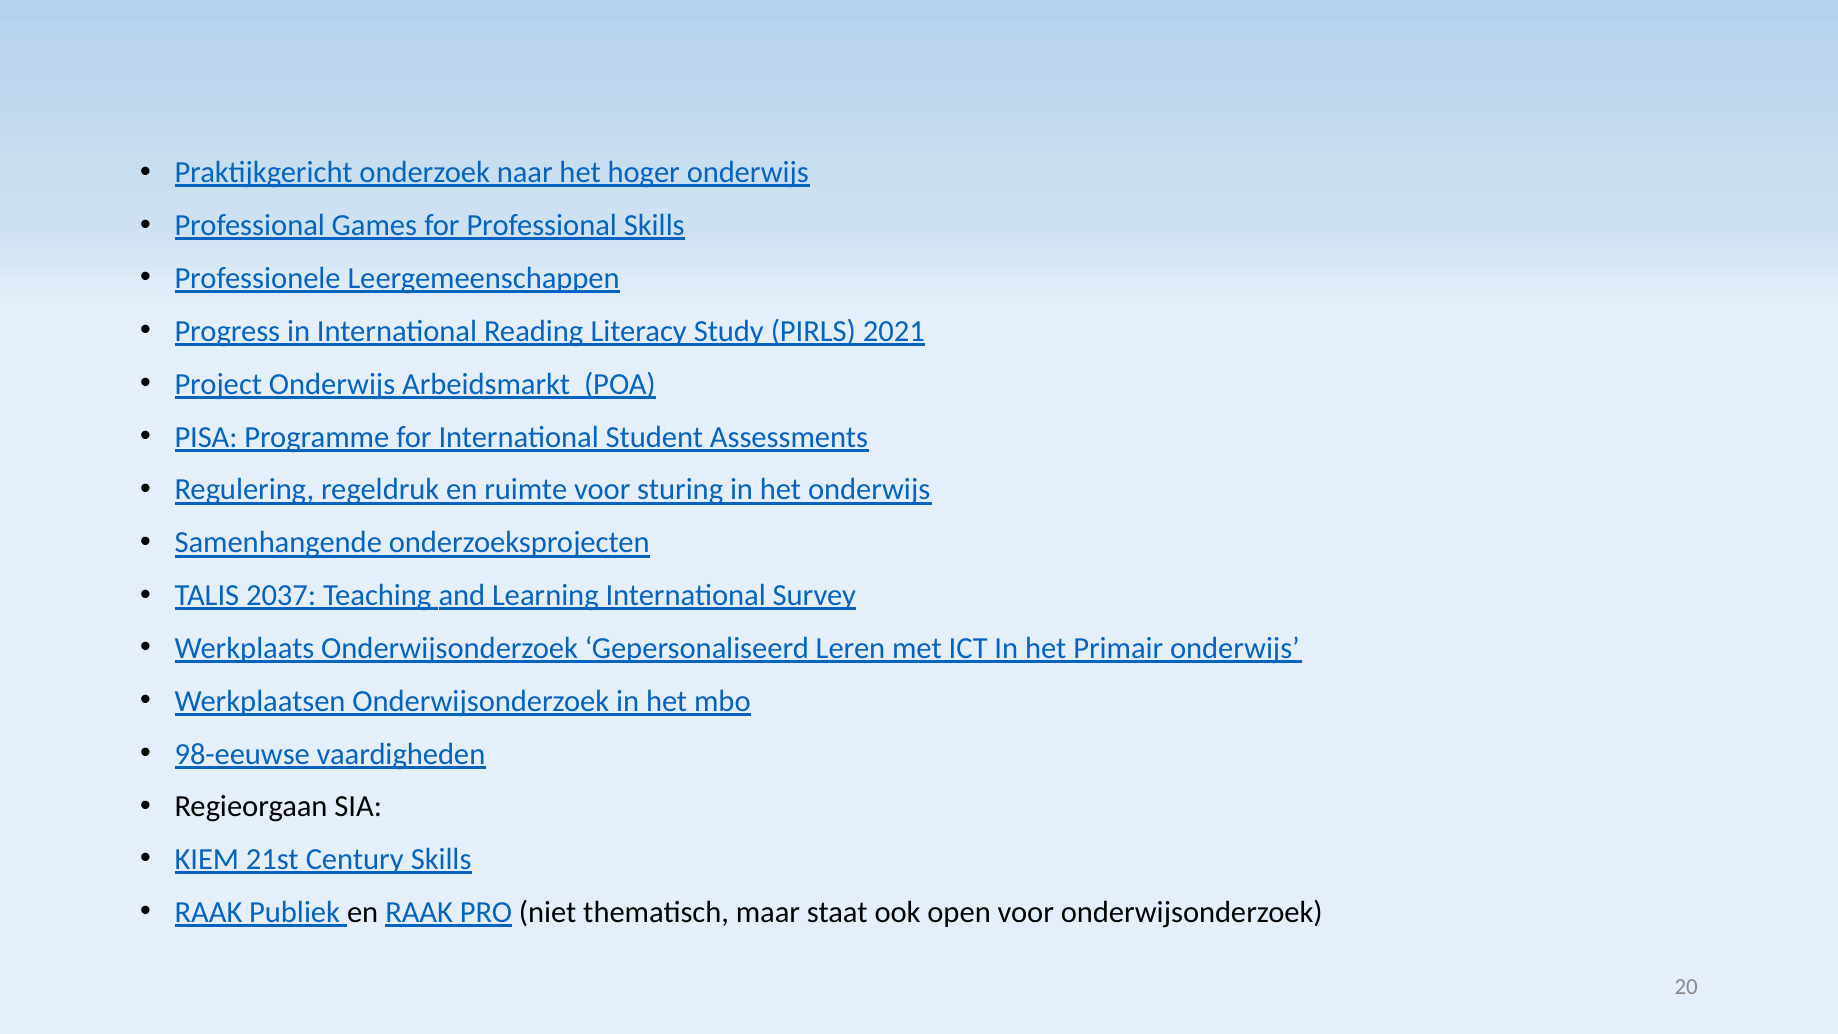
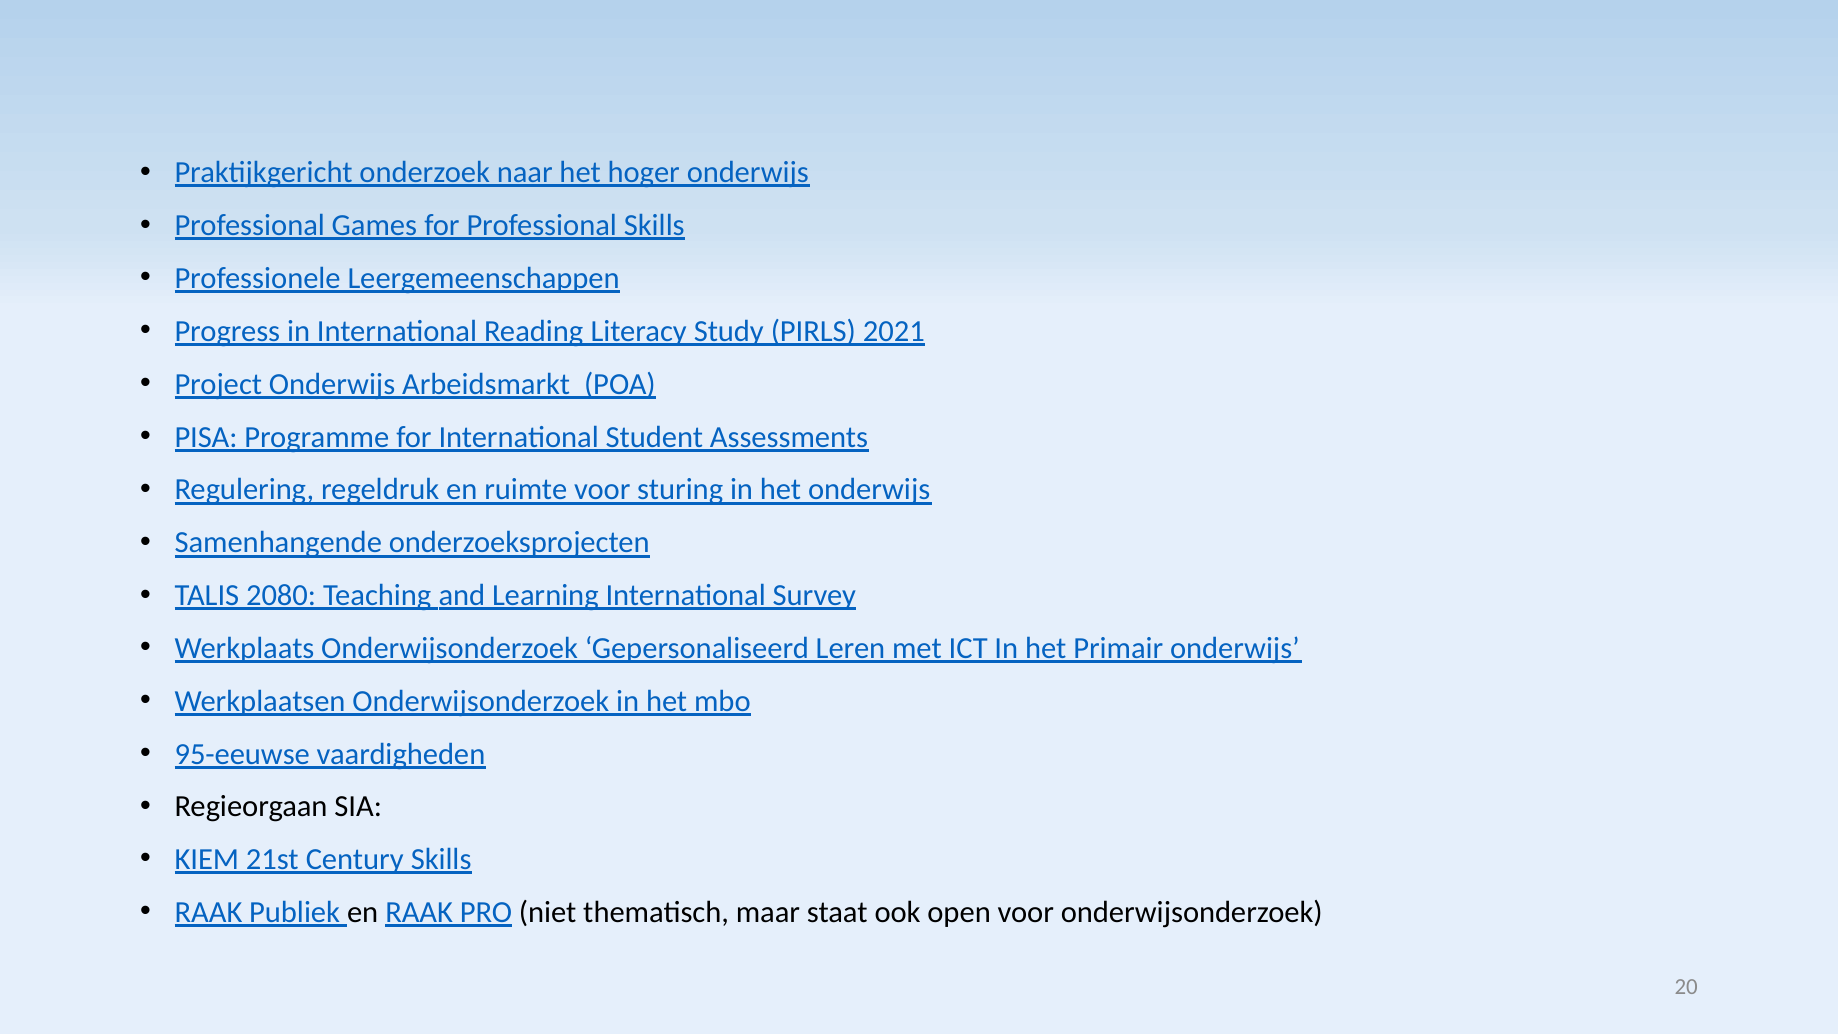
2037: 2037 -> 2080
98-eeuwse: 98-eeuwse -> 95-eeuwse
